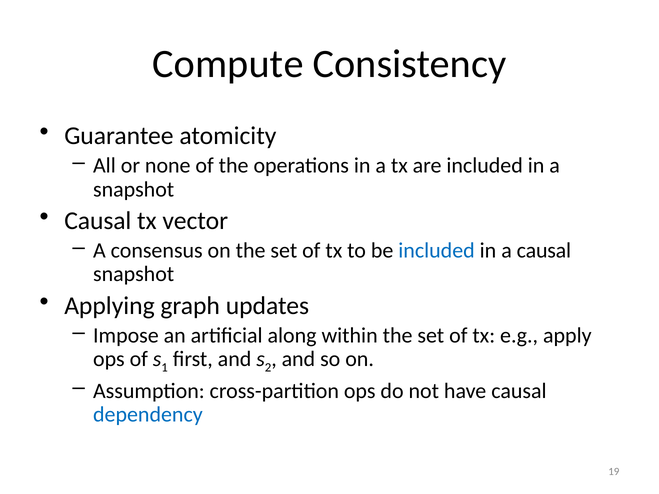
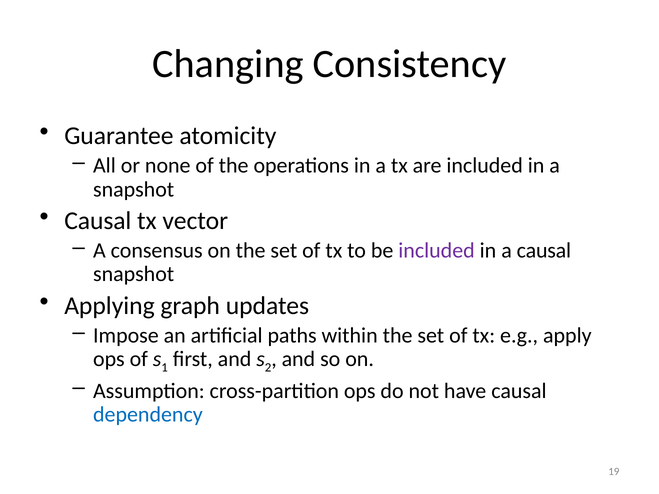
Compute: Compute -> Changing
included at (437, 251) colour: blue -> purple
along: along -> paths
